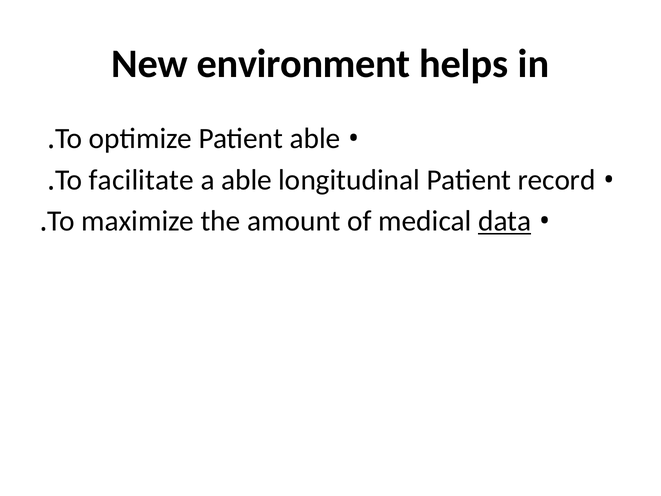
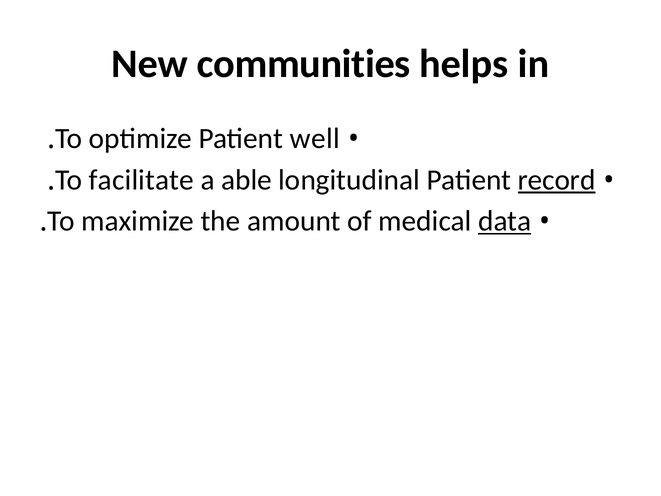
environment: environment -> communities
Patient able: able -> well
record underline: none -> present
